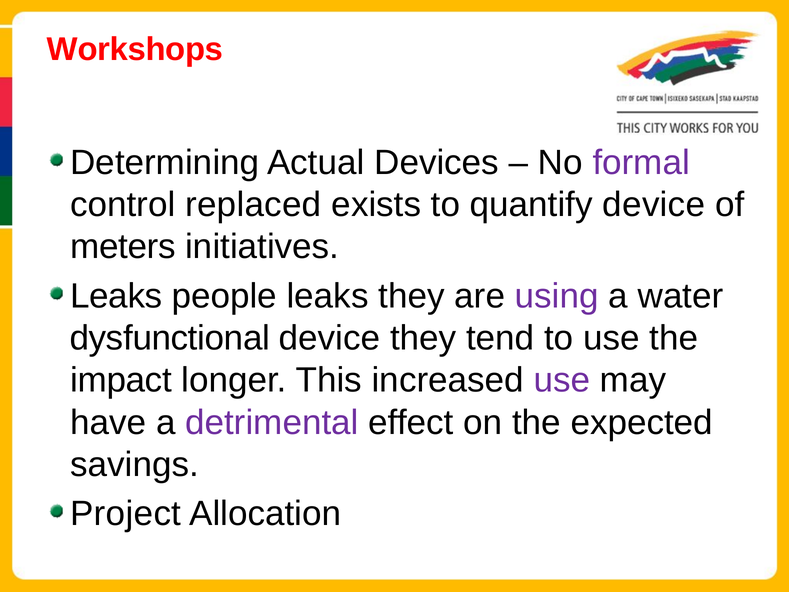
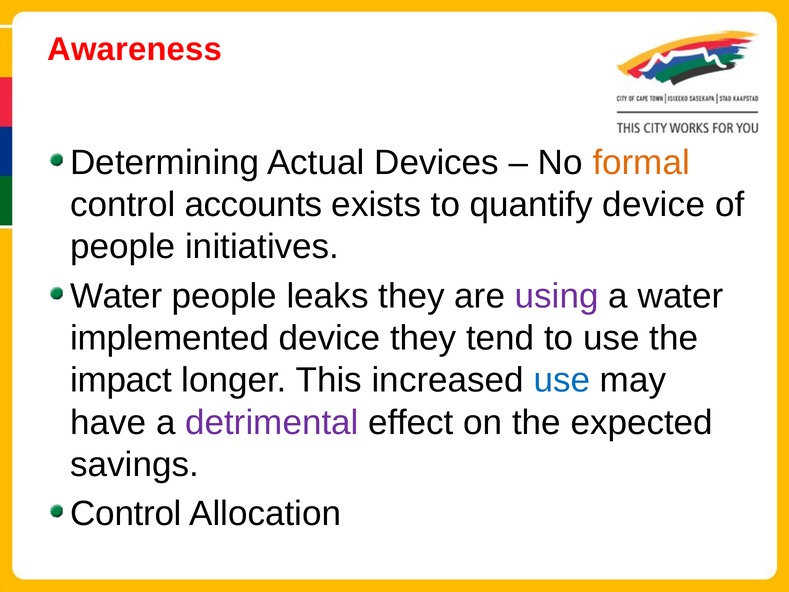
Workshops: Workshops -> Awareness
formal colour: purple -> orange
replaced: replaced -> accounts
meters at (123, 247): meters -> people
Leaks at (116, 296): Leaks -> Water
dysfunctional: dysfunctional -> implemented
use at (562, 380) colour: purple -> blue
Project at (126, 514): Project -> Control
